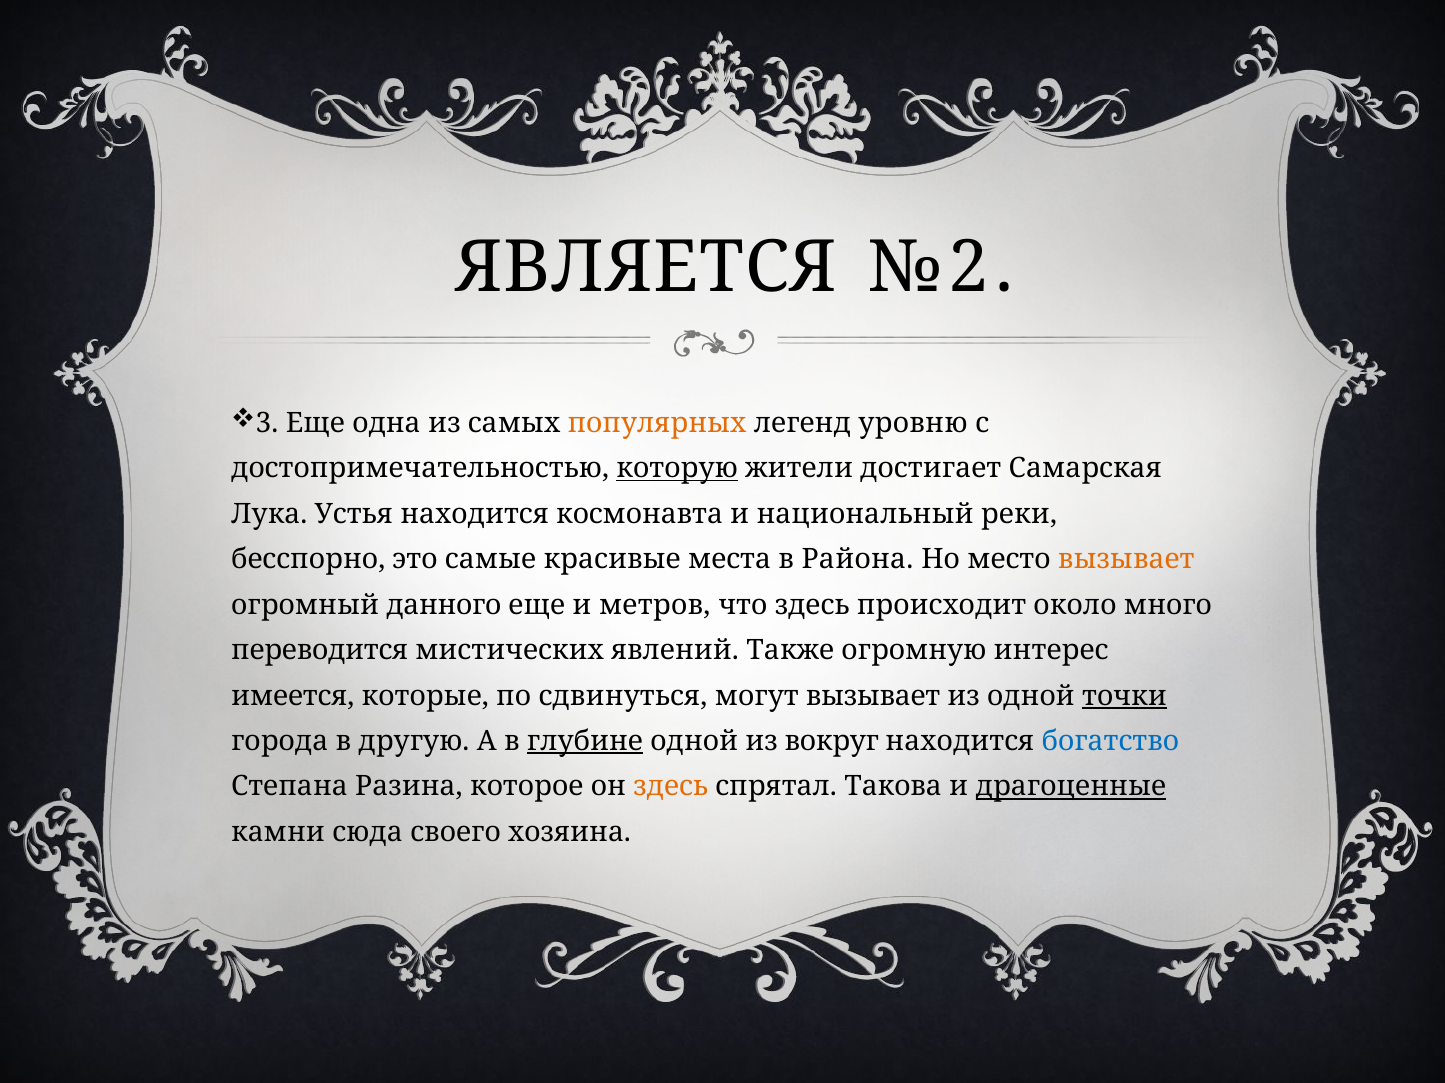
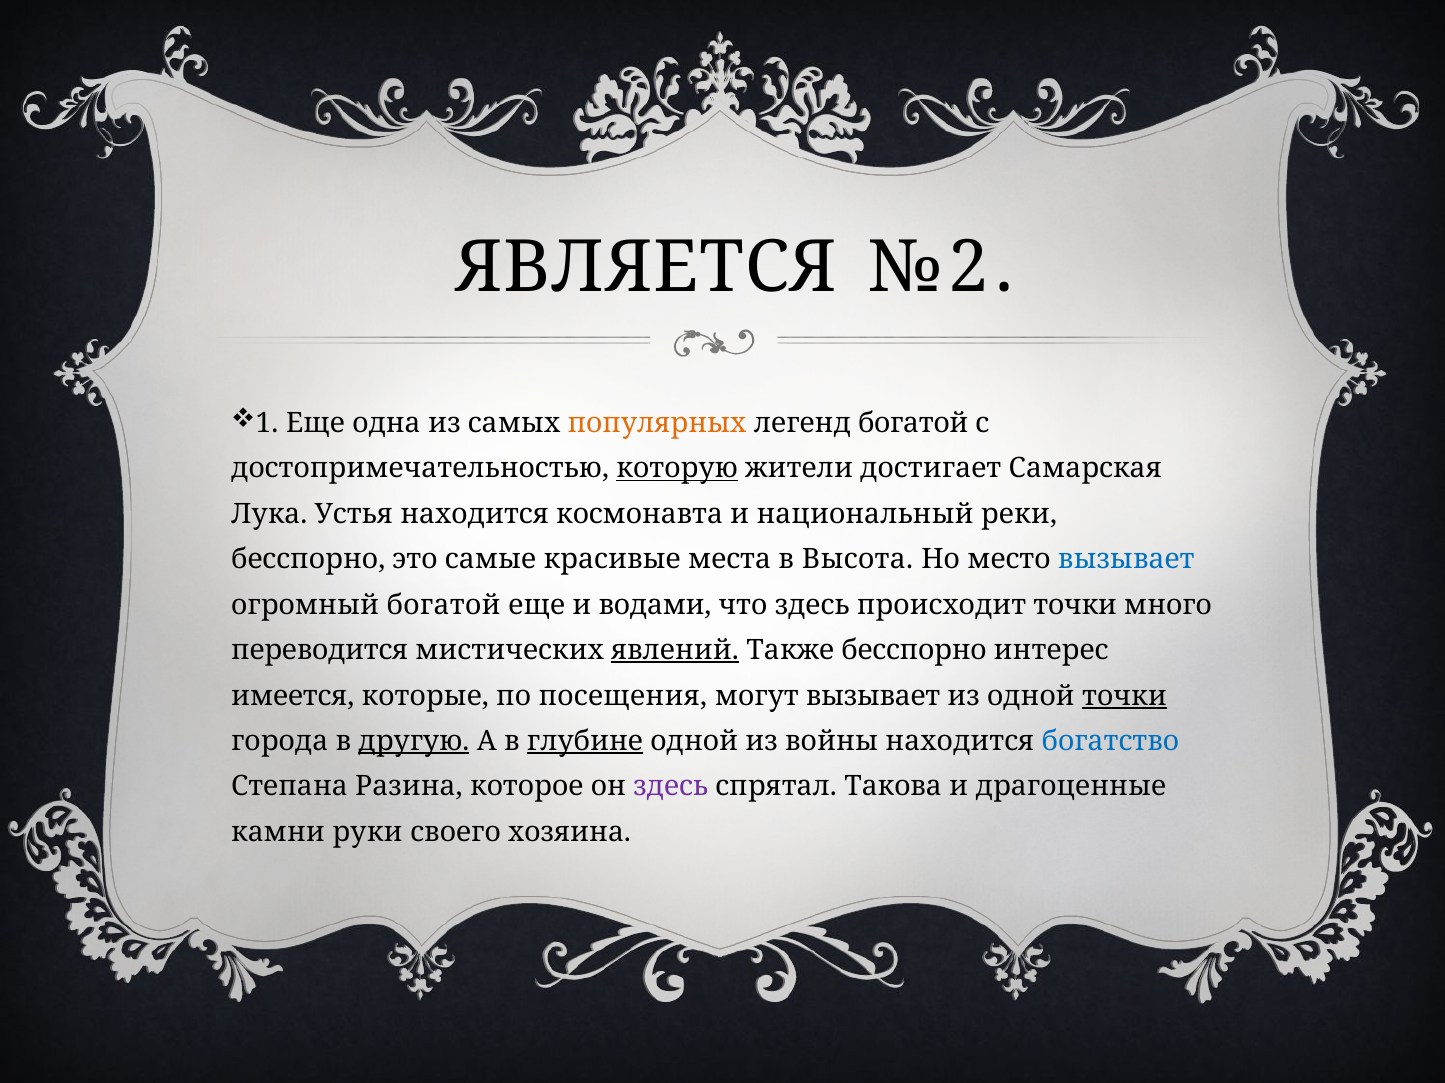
3: 3 -> 1
легенд уровню: уровню -> богатой
Района: Района -> Высота
вызывает at (1126, 560) colour: orange -> blue
огромный данного: данного -> богатой
метров: метров -> водами
происходит около: около -> точки
явлений underline: none -> present
Также огромную: огромную -> бесспорно
сдвинуться: сдвинуться -> посещения
другую underline: none -> present
вокруг: вокруг -> войны
здесь at (671, 787) colour: orange -> purple
драгоценные underline: present -> none
сюда: сюда -> руки
